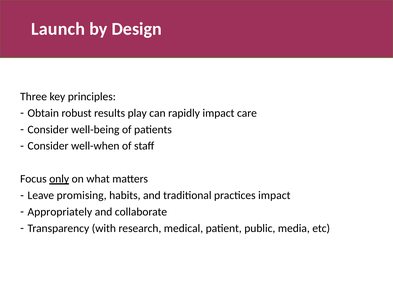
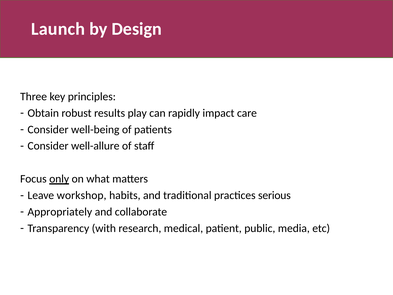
well-when: well-when -> well-allure
promising: promising -> workshop
practices impact: impact -> serious
